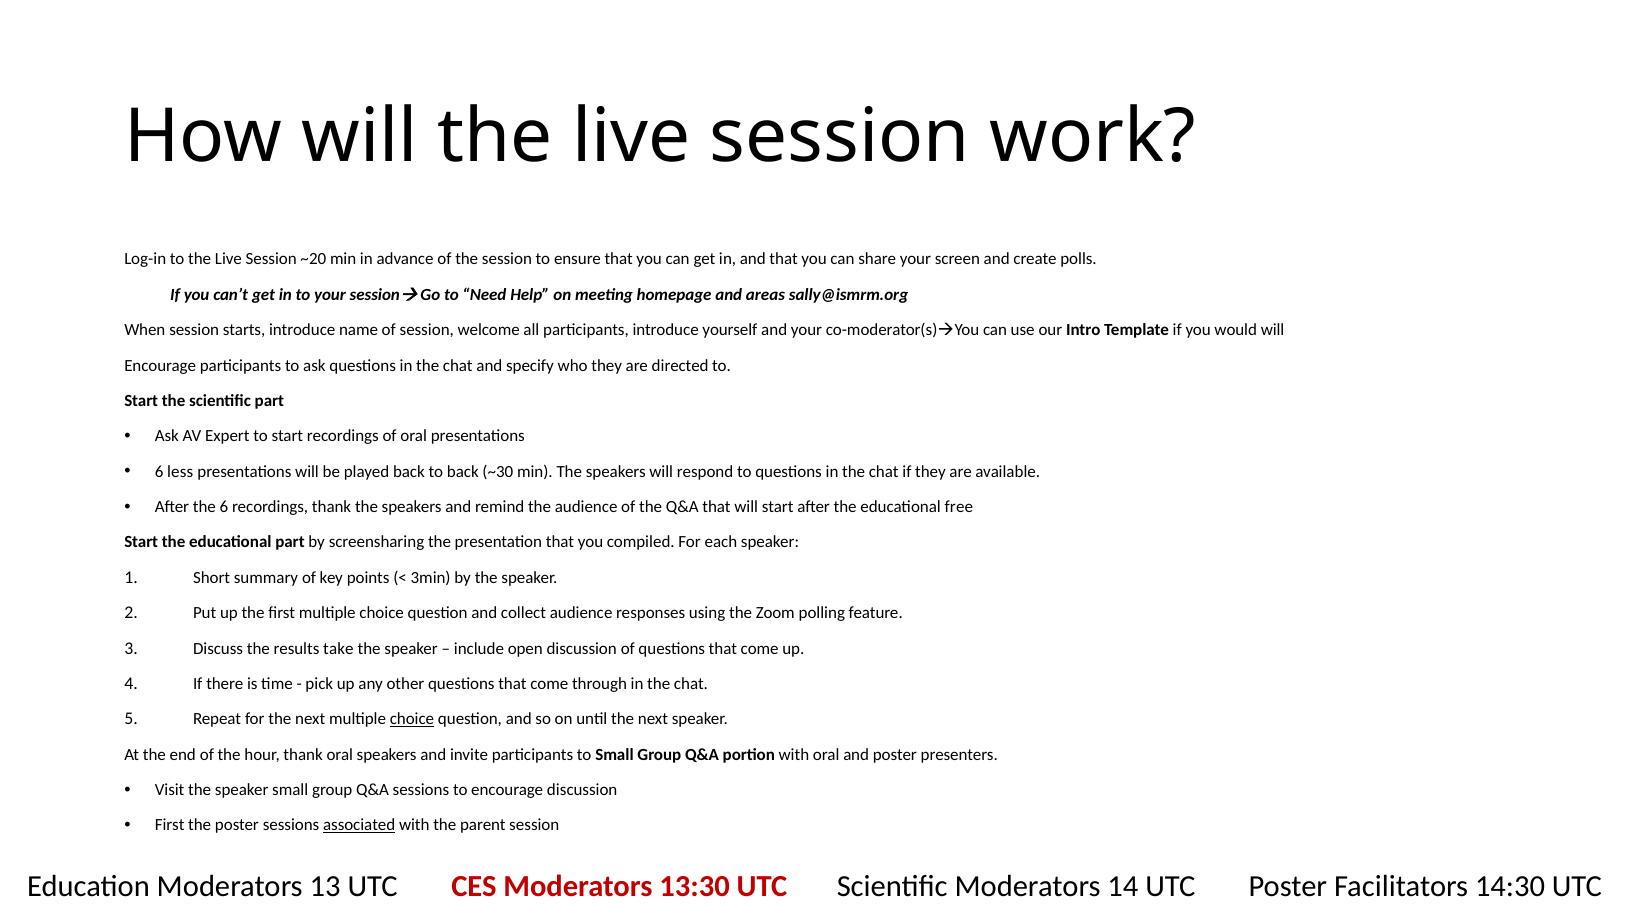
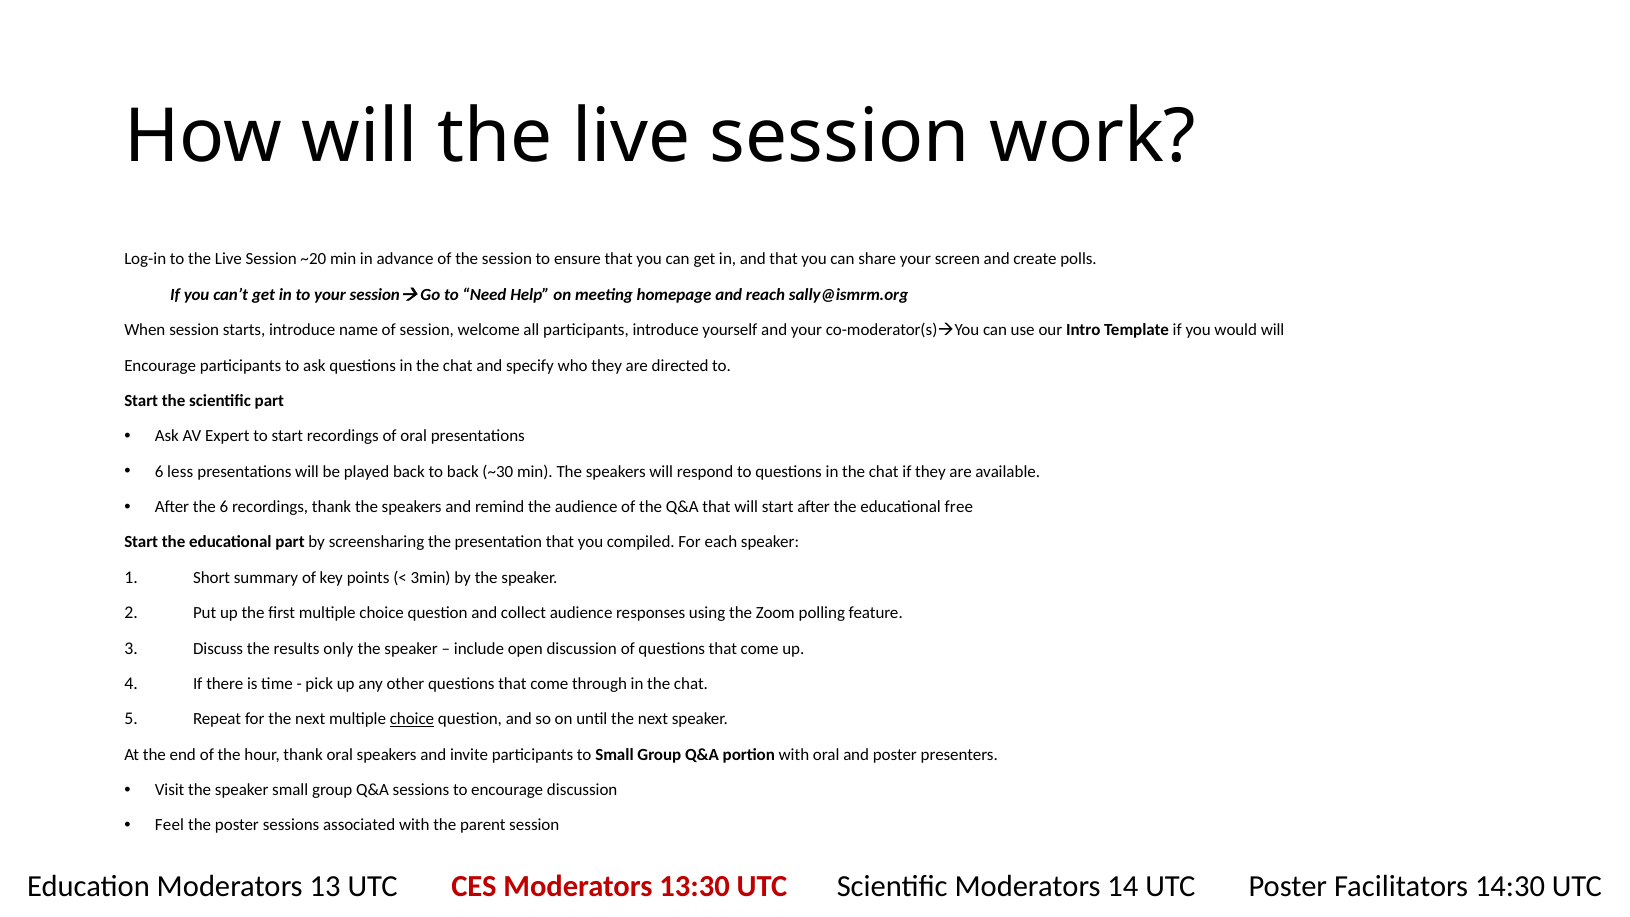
areas: areas -> reach
take: take -> only
First at (170, 825): First -> Feel
associated underline: present -> none
